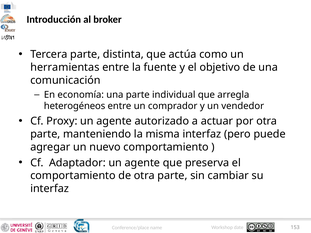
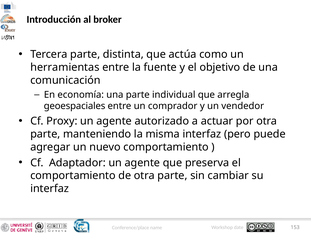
heterogéneos: heterogéneos -> geoespaciales
